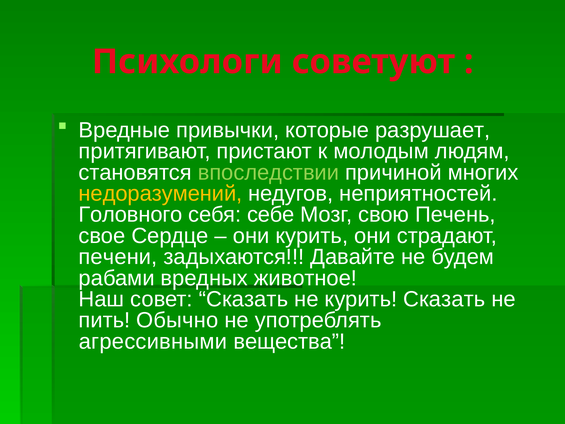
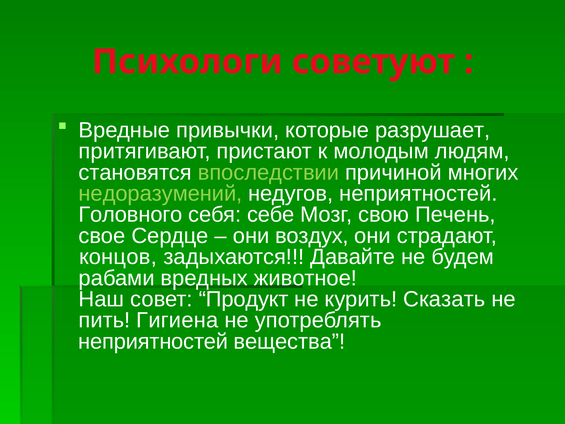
недоразумений colour: yellow -> light green
они курить: курить -> воздух
печени: печени -> концов
совет Сказать: Сказать -> Продукт
Обычно: Обычно -> Гигиена
агрессивными at (153, 341): агрессивными -> неприятностей
